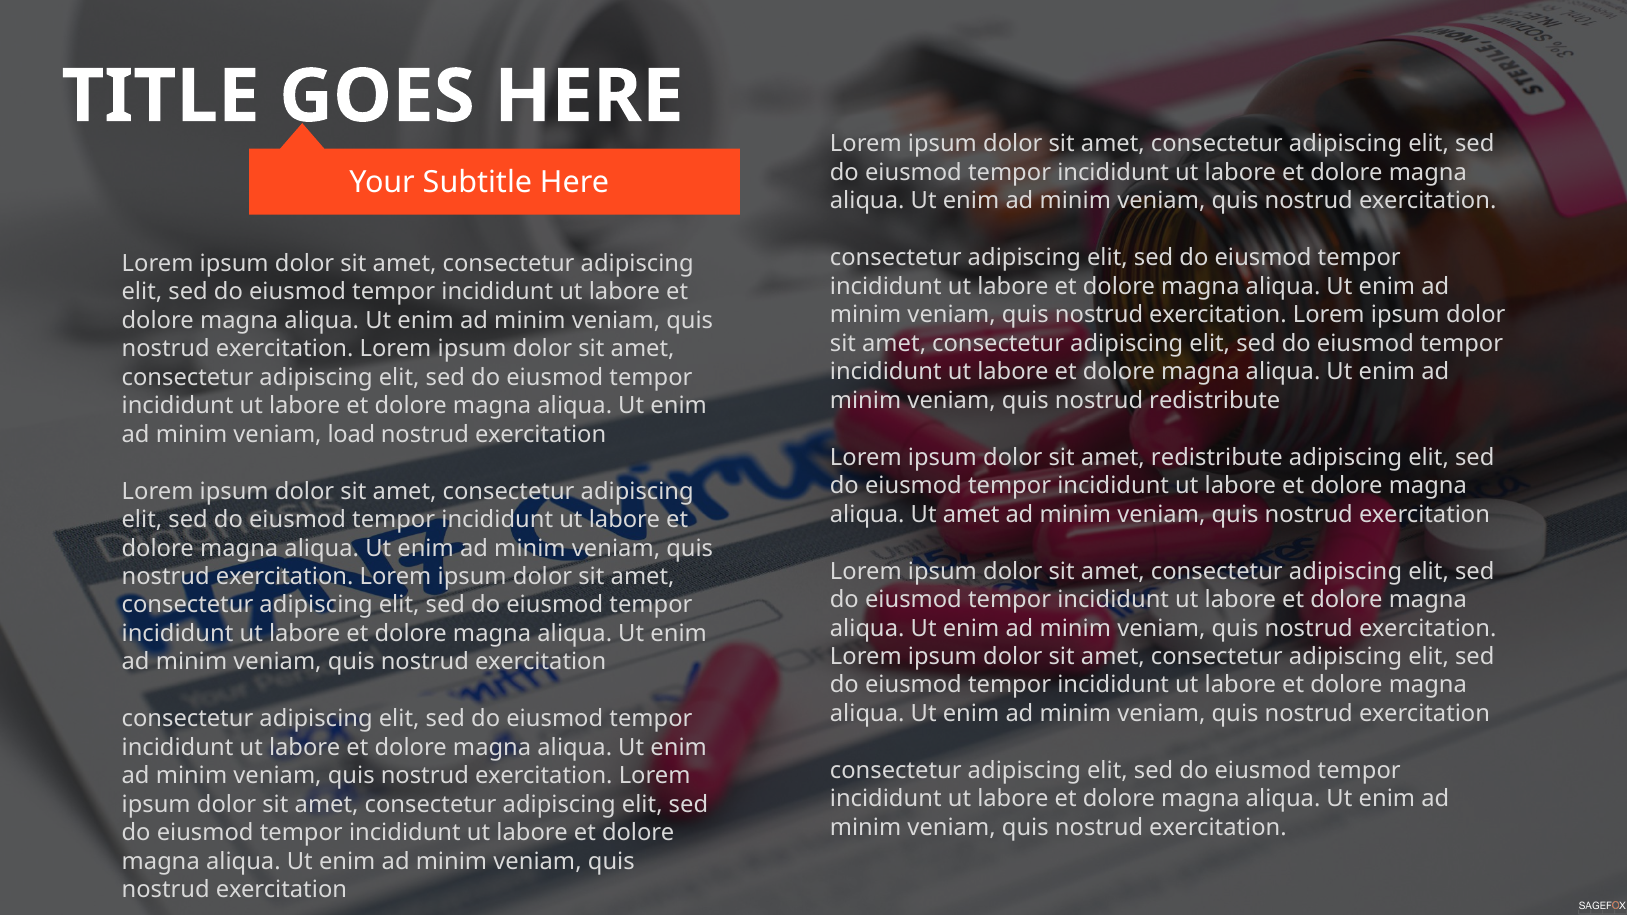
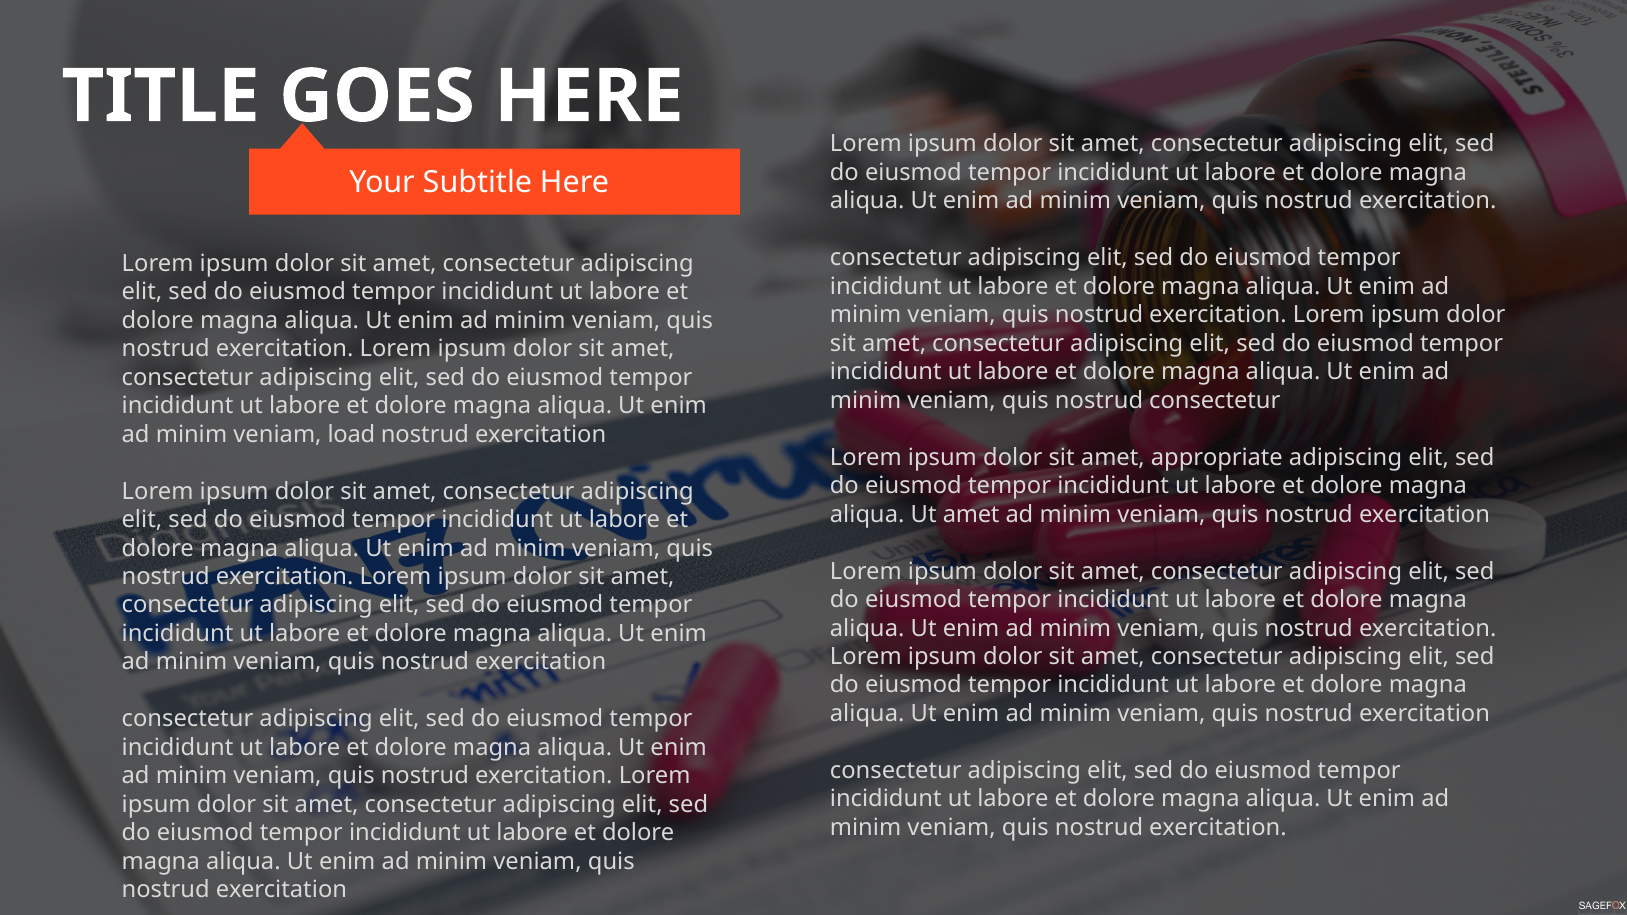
nostrud redistribute: redistribute -> consectetur
amet redistribute: redistribute -> appropriate
